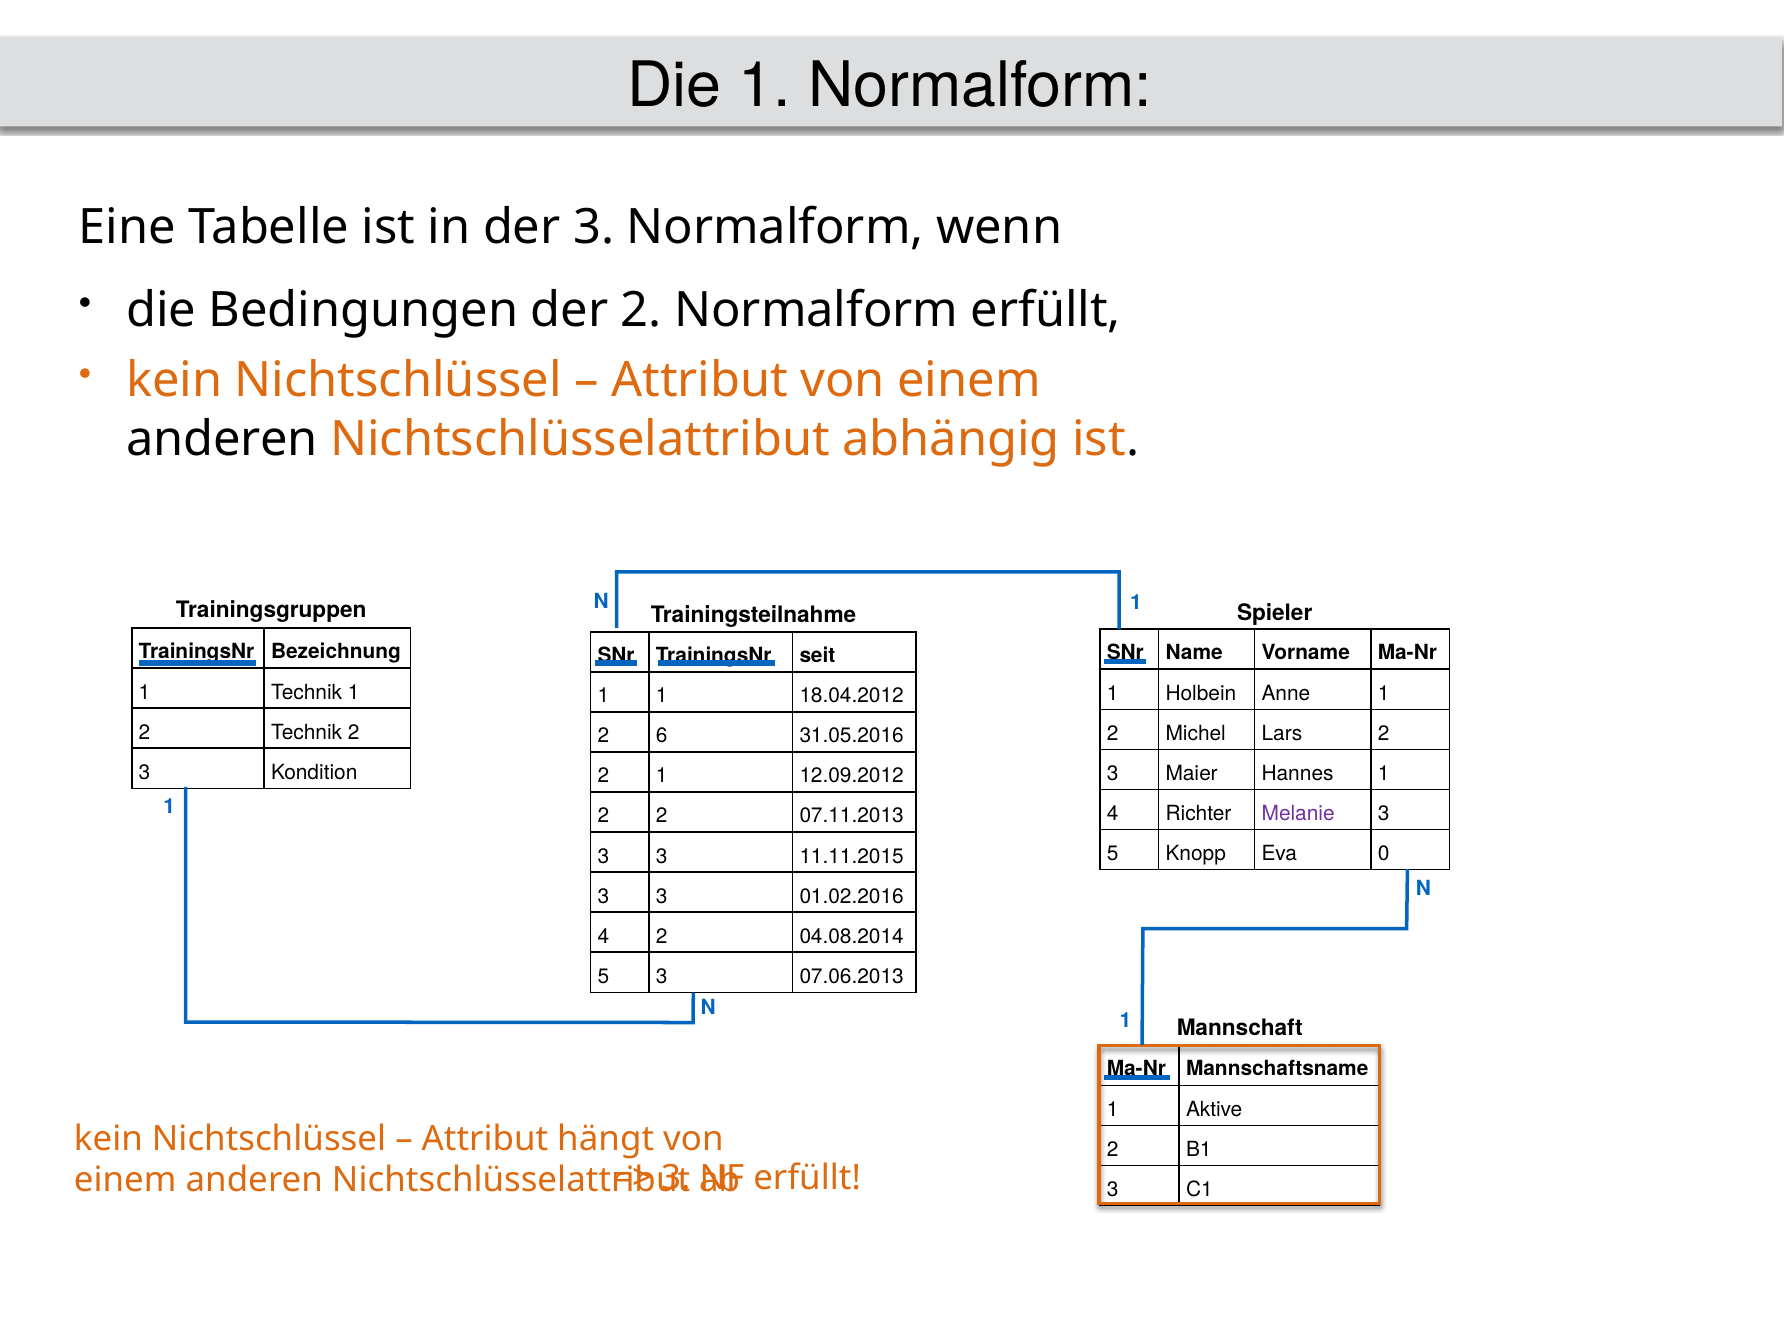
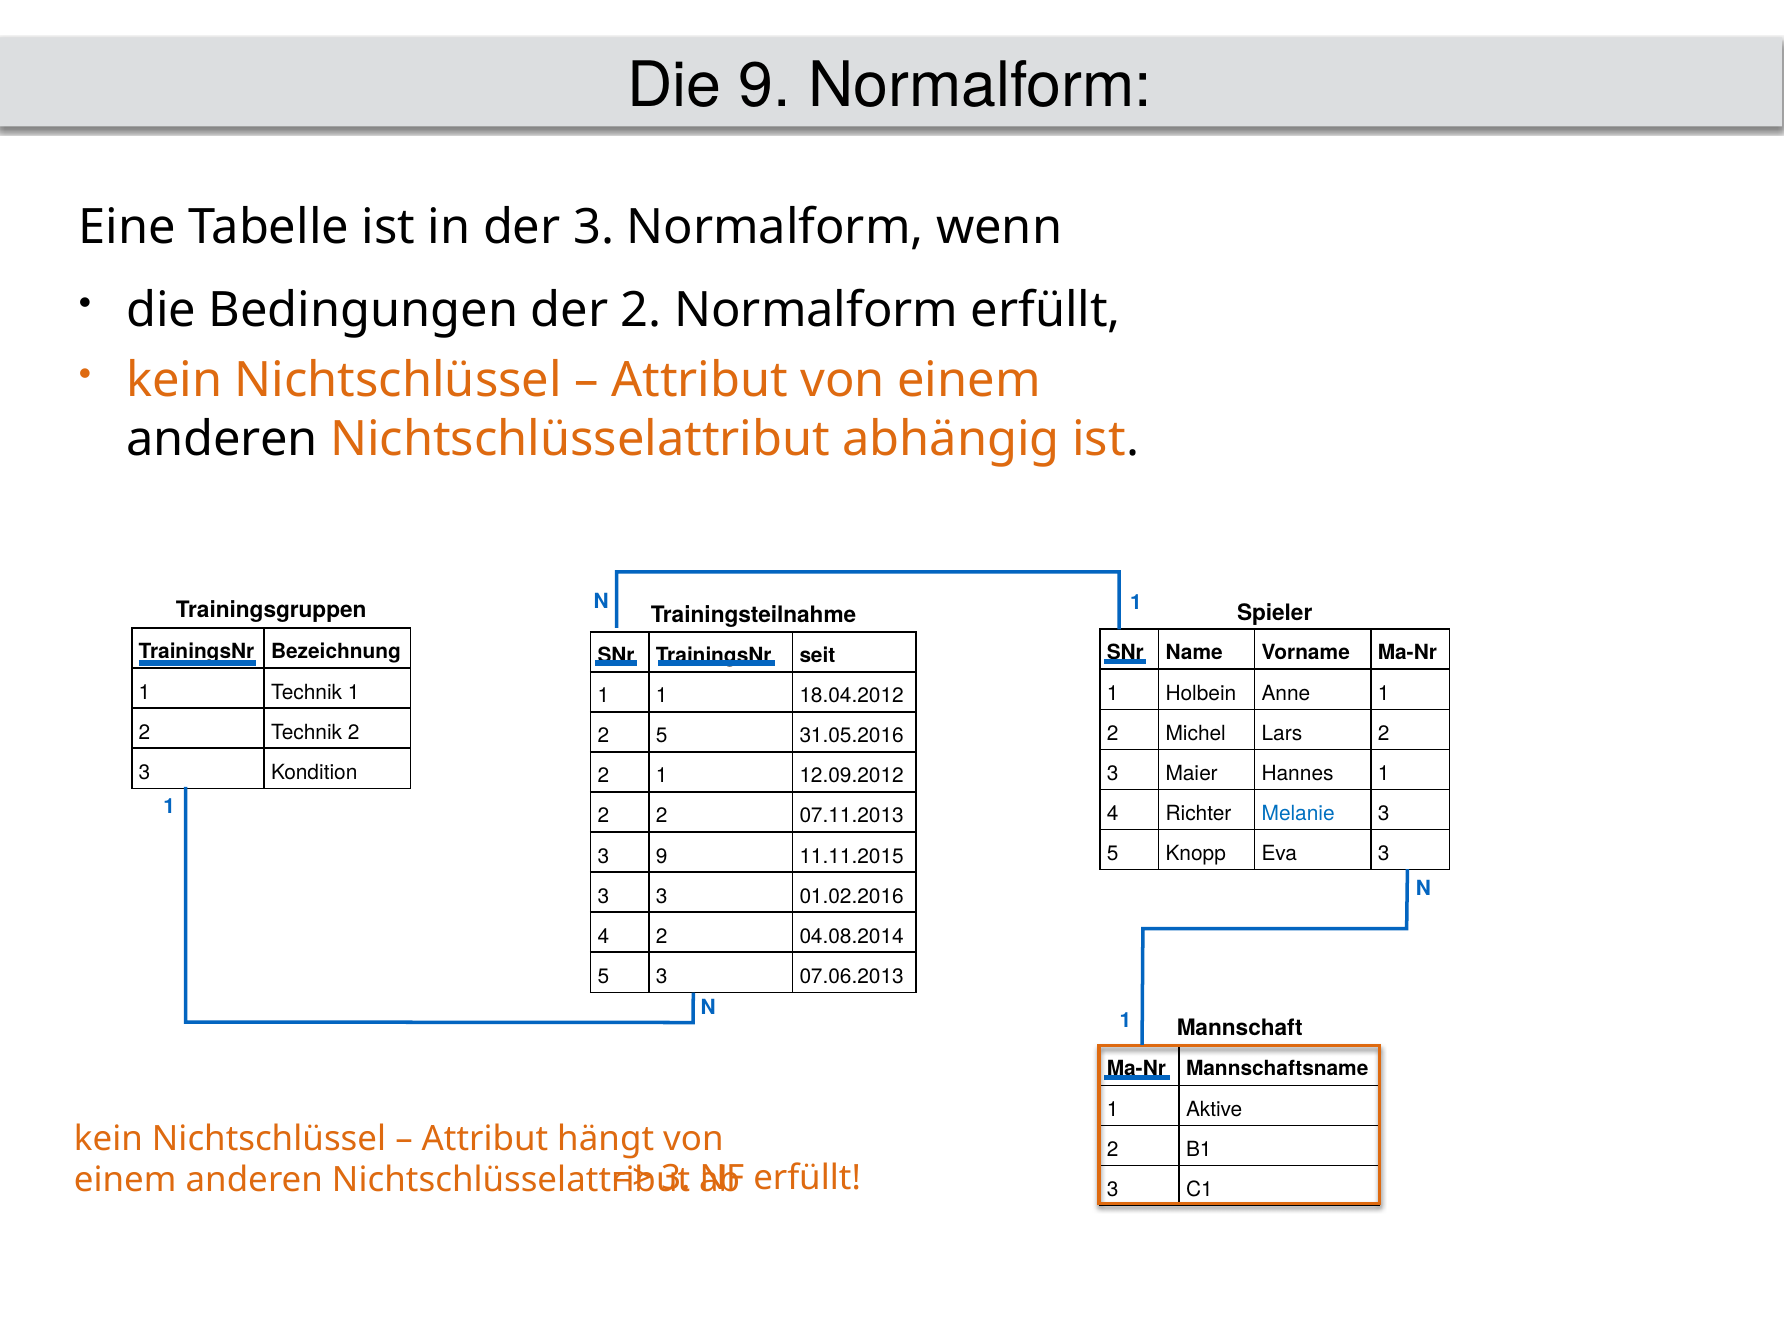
Die 1: 1 -> 9
2 6: 6 -> 5
Melanie colour: purple -> blue
Eva 0: 0 -> 3
3 at (662, 856): 3 -> 9
